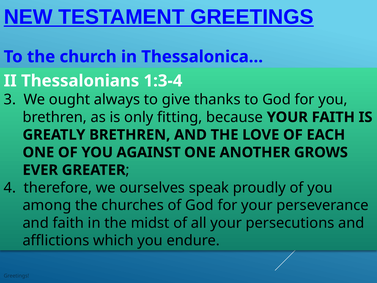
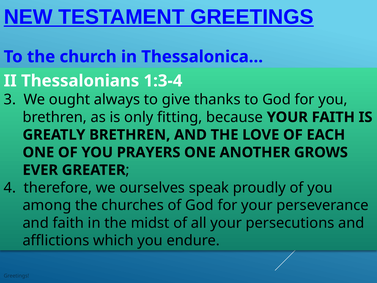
AGAINST: AGAINST -> PRAYERS
